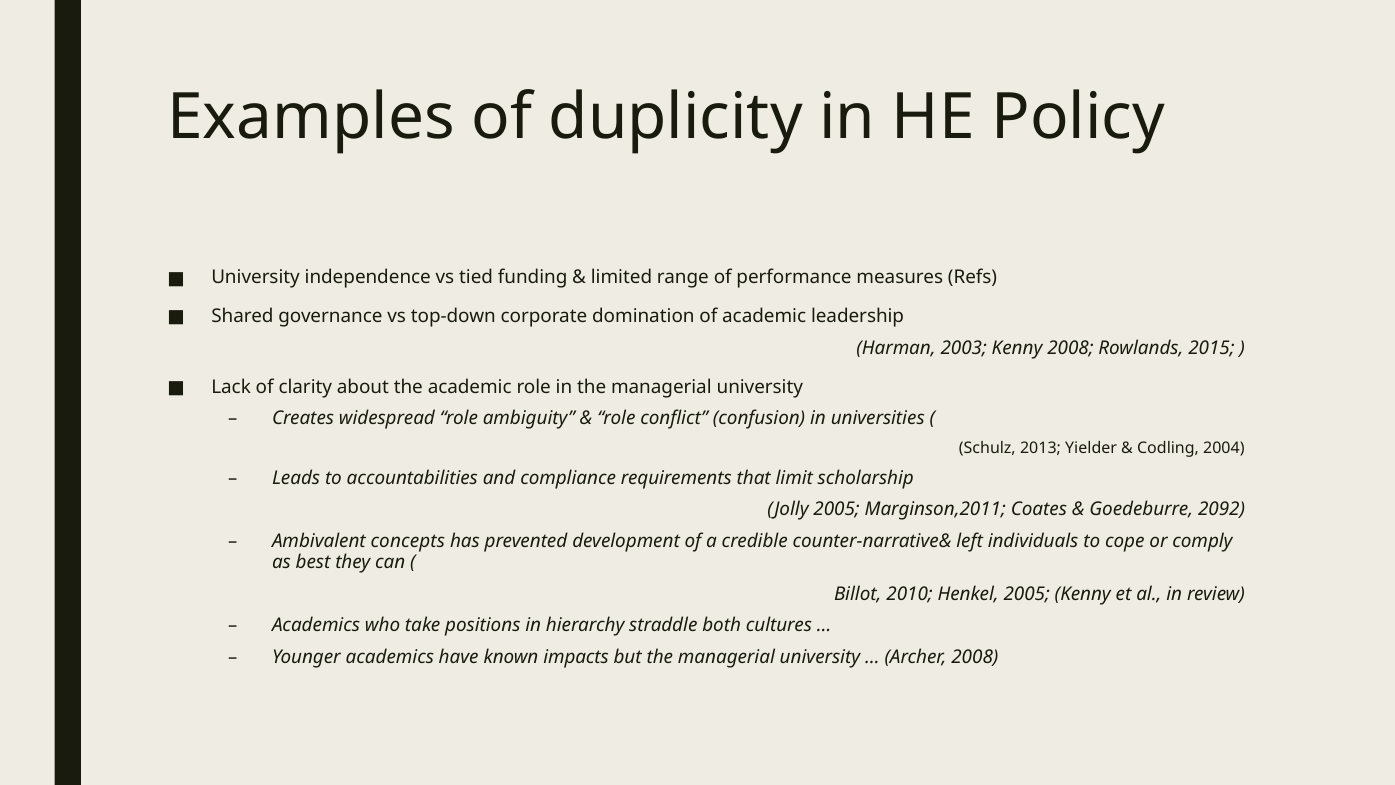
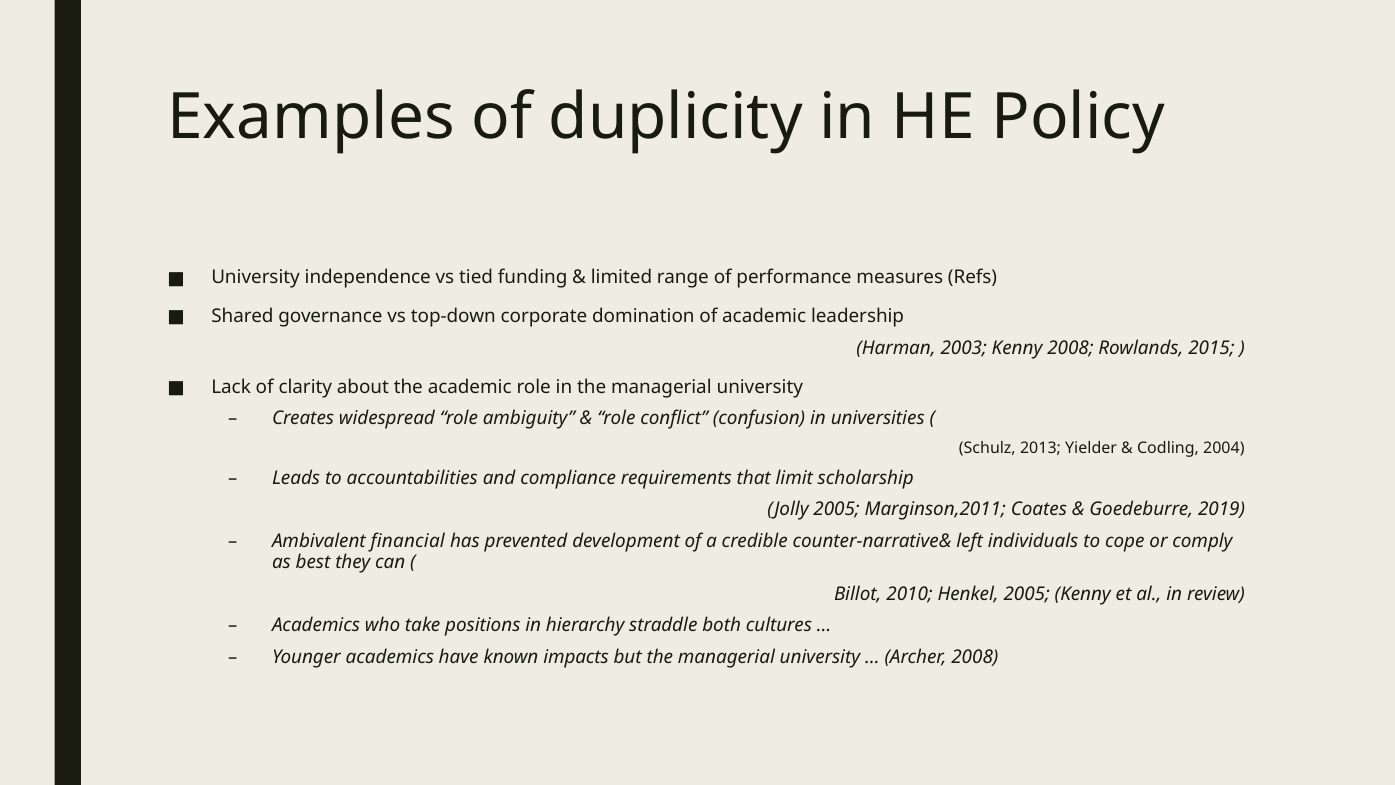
2092: 2092 -> 2019
concepts: concepts -> financial
